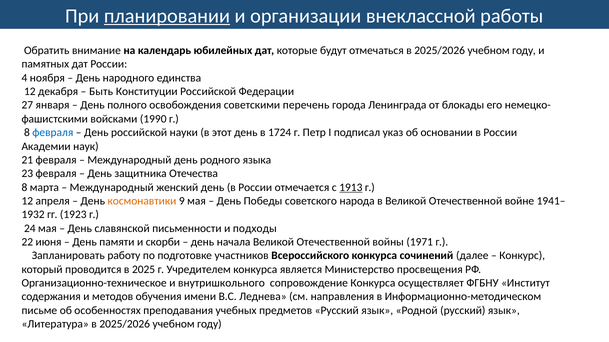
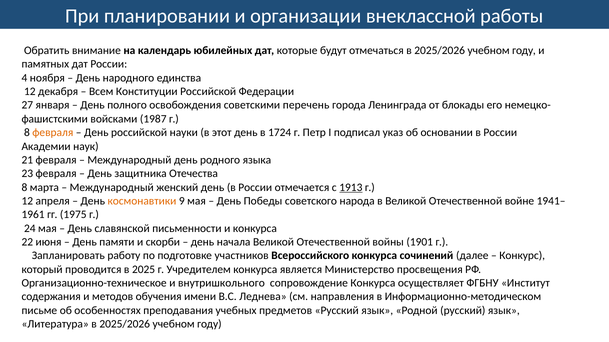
планировании underline: present -> none
Быть: Быть -> Всем
1990: 1990 -> 1987
февраля at (53, 133) colour: blue -> orange
1932: 1932 -> 1961
1923: 1923 -> 1975
и подходы: подходы -> конкурса
1971: 1971 -> 1901
